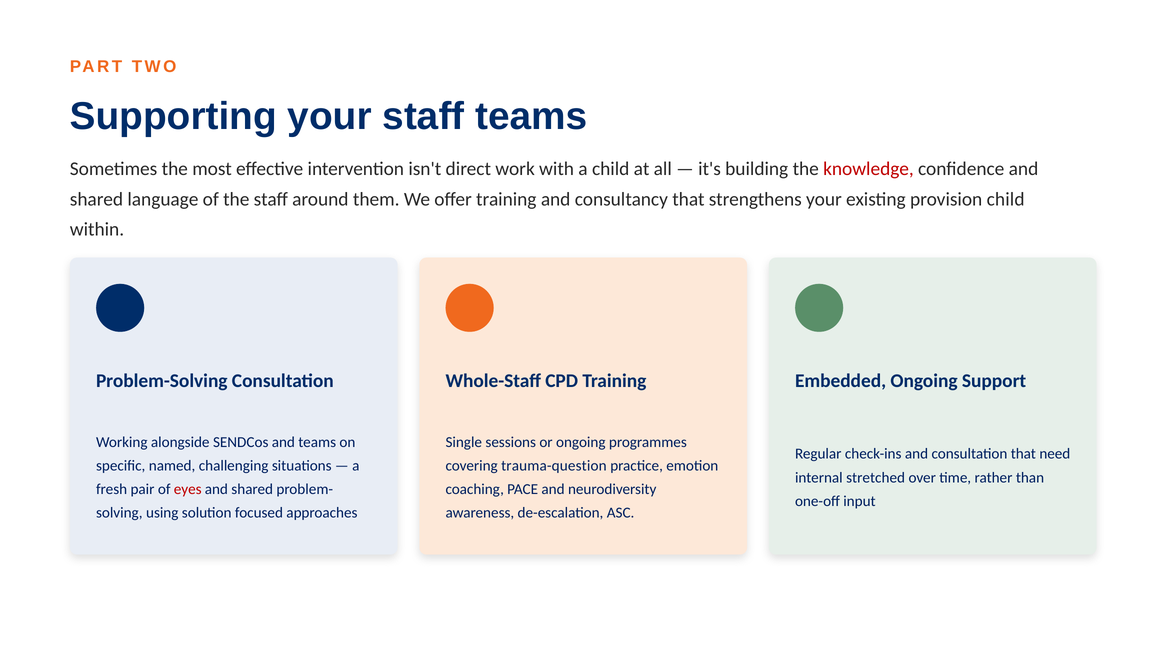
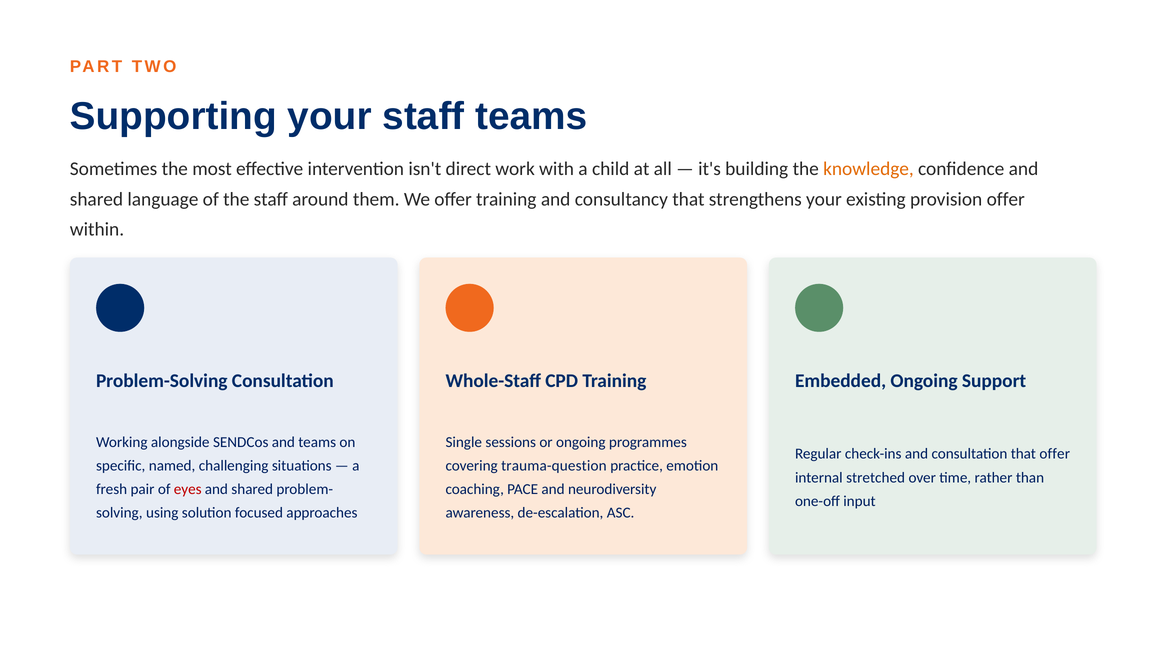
knowledge colour: red -> orange
provision child: child -> offer
that need: need -> offer
